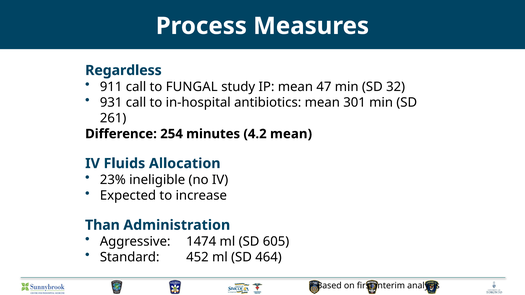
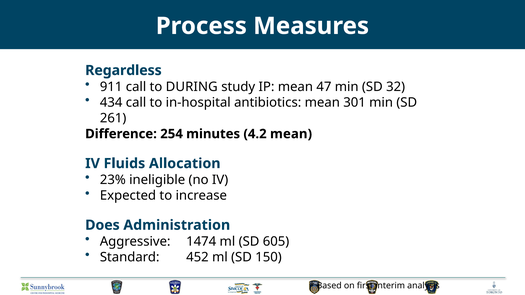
FUNGAL: FUNGAL -> DURING
931: 931 -> 434
Than: Than -> Does
464: 464 -> 150
